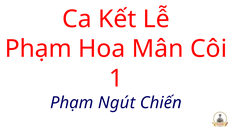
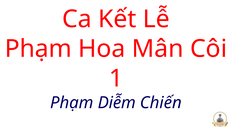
Ngút: Ngút -> Diễm
